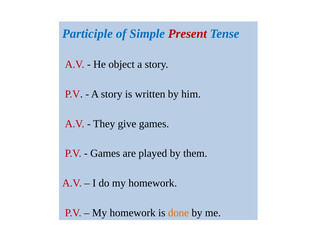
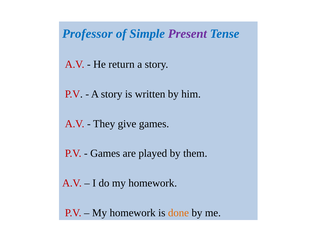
Participle: Participle -> Professor
Present colour: red -> purple
object: object -> return
